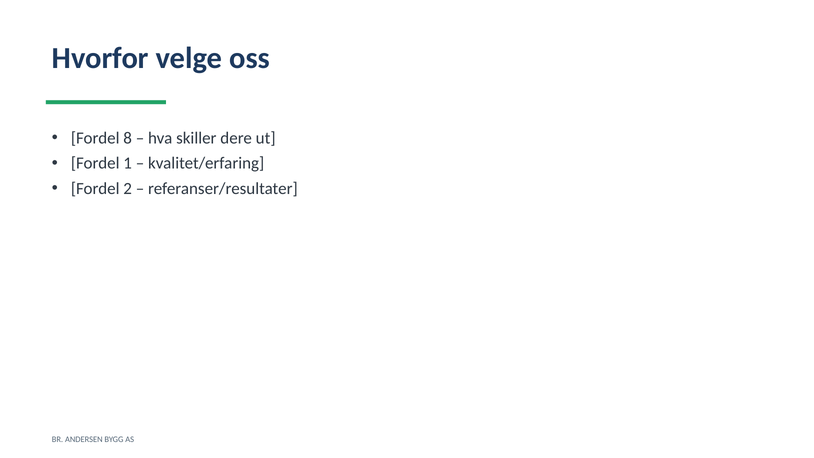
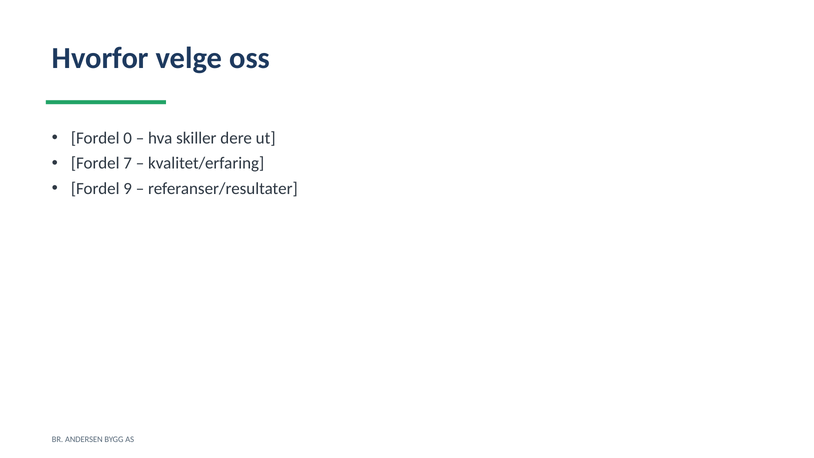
8: 8 -> 0
1: 1 -> 7
2: 2 -> 9
